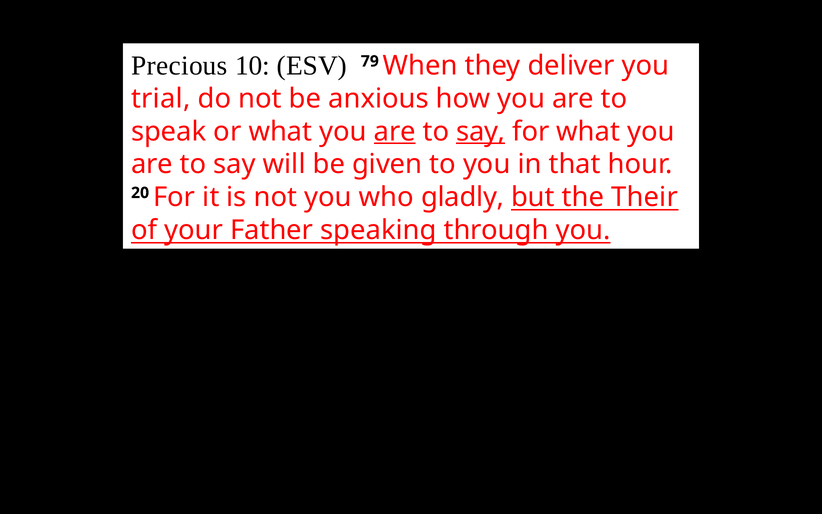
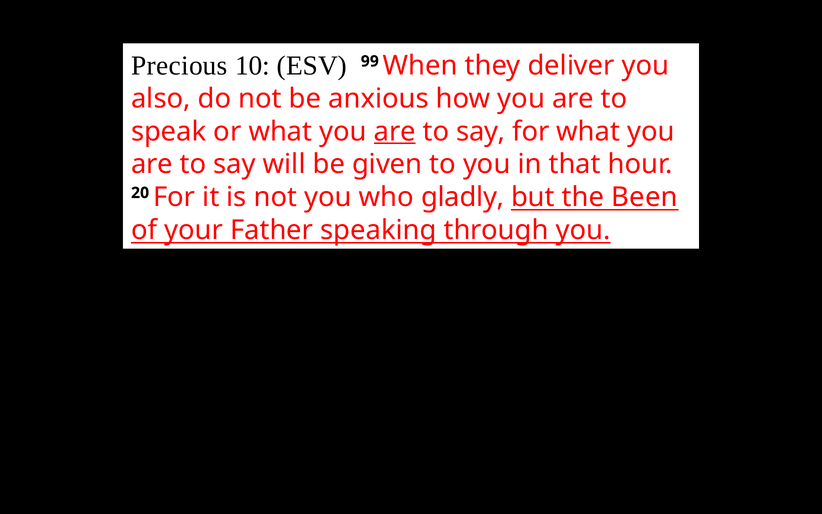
79: 79 -> 99
trial: trial -> also
say at (481, 131) underline: present -> none
Their: Their -> Been
